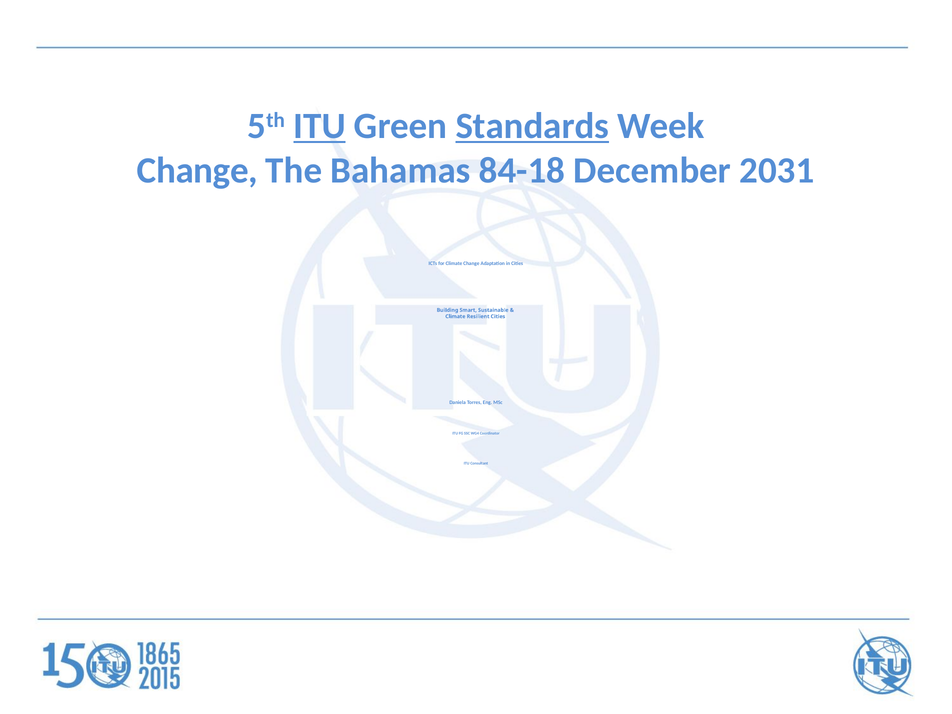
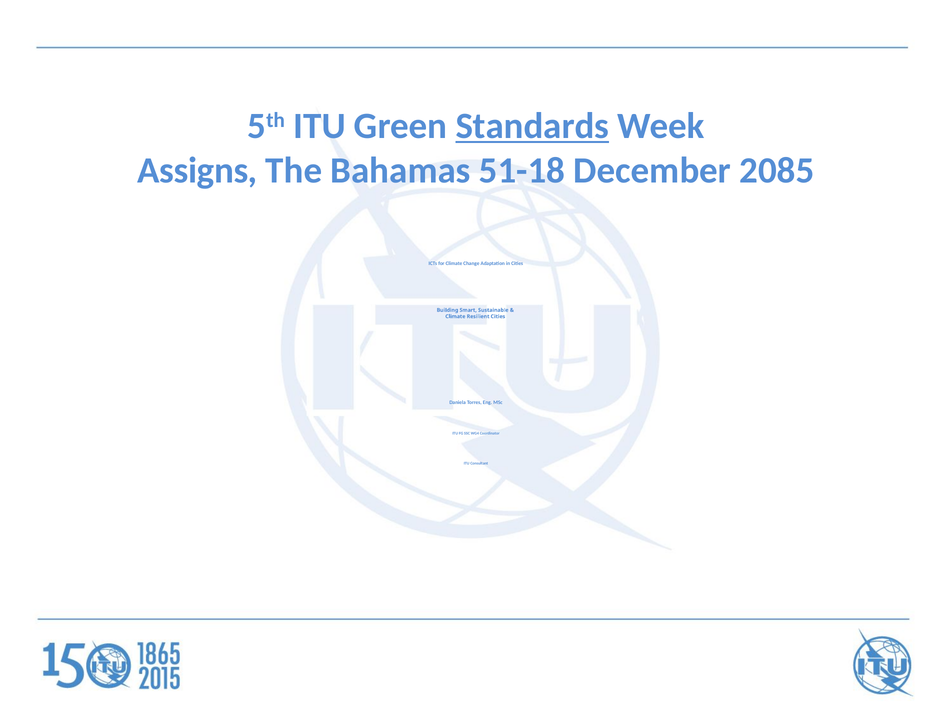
ITU at (319, 126) underline: present -> none
Change at (197, 171): Change -> Assigns
84-18: 84-18 -> 51-18
2031: 2031 -> 2085
